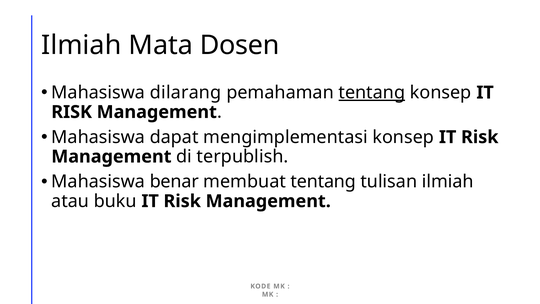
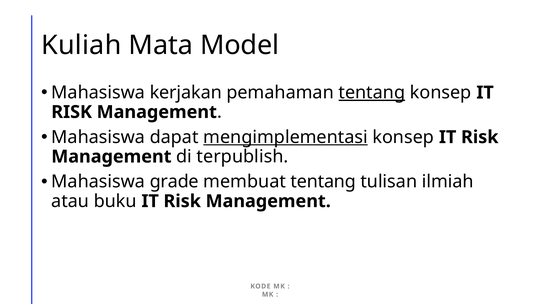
Ilmiah at (81, 45): Ilmiah -> Kuliah
Dosen: Dosen -> Model
dilarang: dilarang -> kerjakan
mengimplementasi underline: none -> present
benar: benar -> grade
